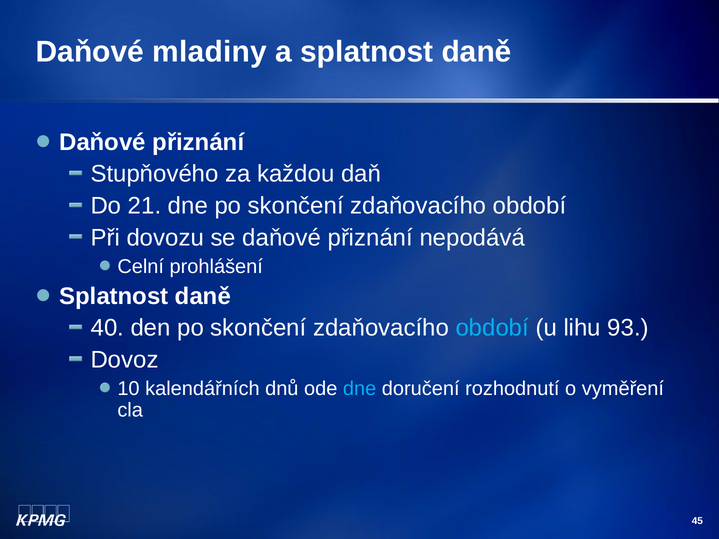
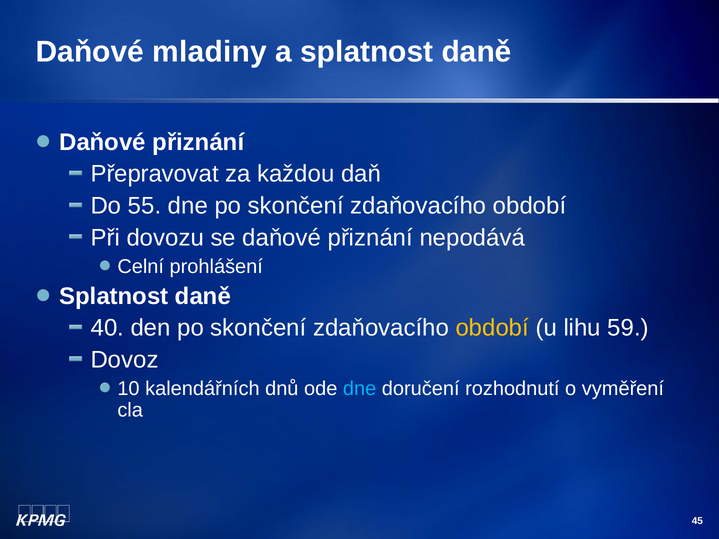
Stupňového: Stupňového -> Přepravovat
21: 21 -> 55
období at (492, 328) colour: light blue -> yellow
93: 93 -> 59
